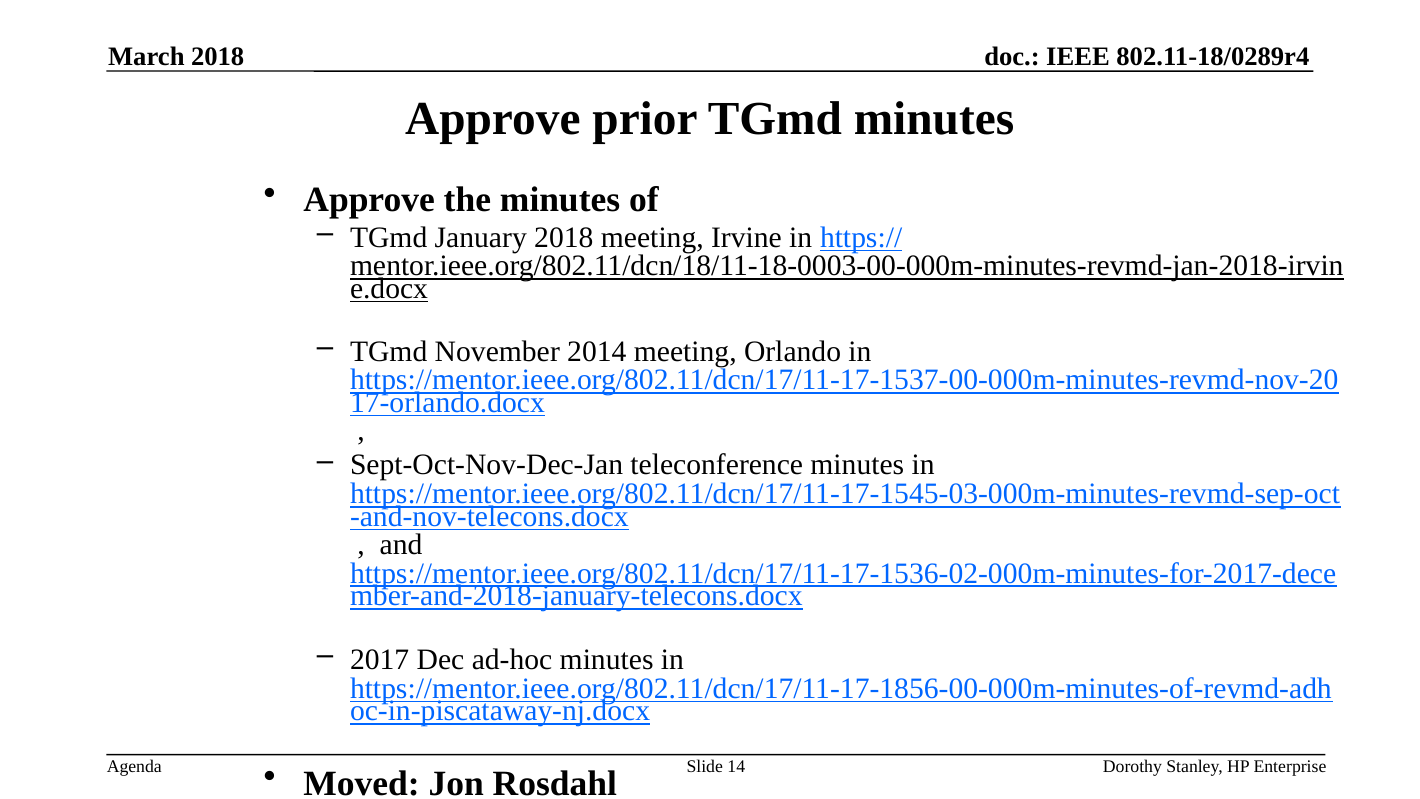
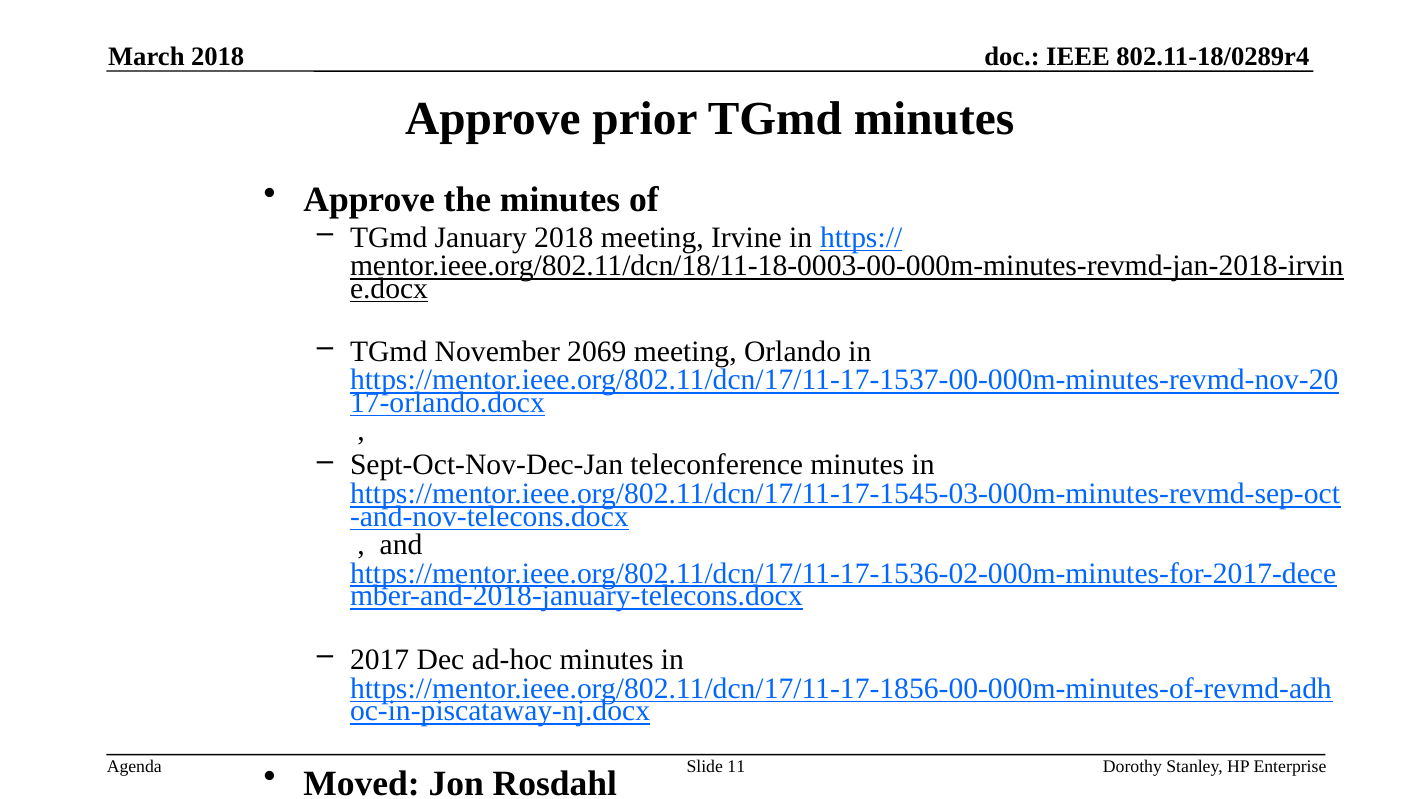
2014: 2014 -> 2069
14: 14 -> 11
